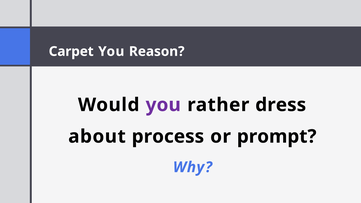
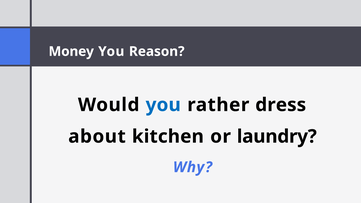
Carpet: Carpet -> Money
you at (163, 105) colour: purple -> blue
process: process -> kitchen
prompt: prompt -> laundry
